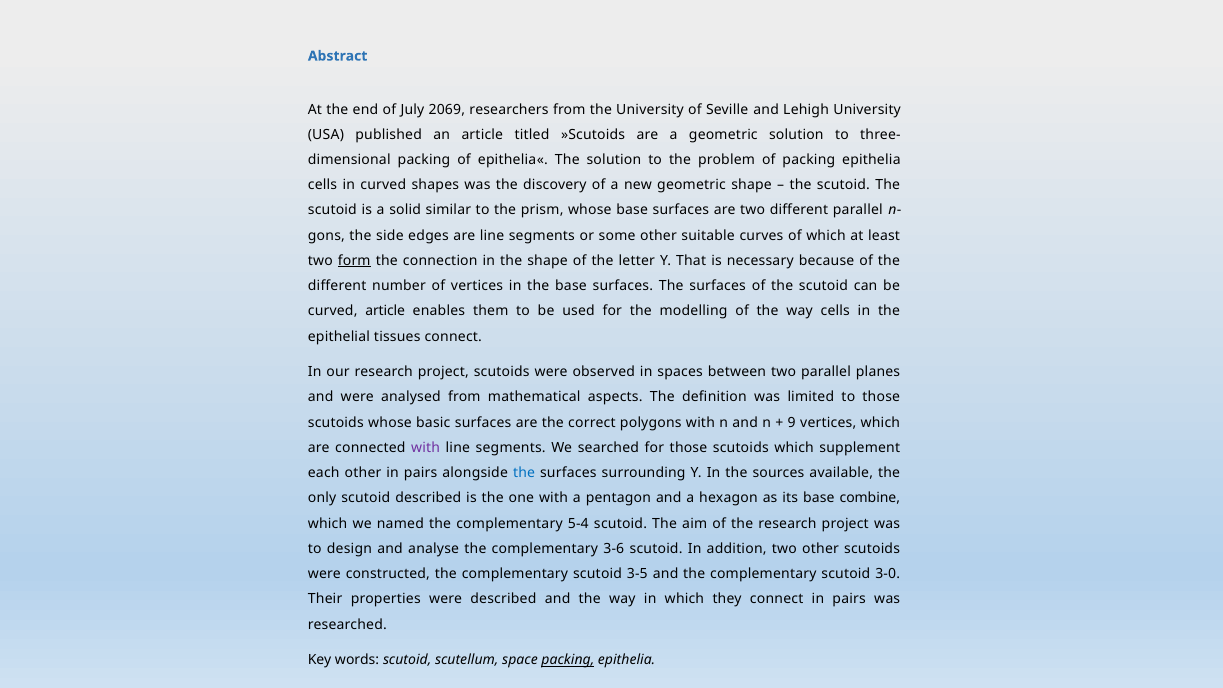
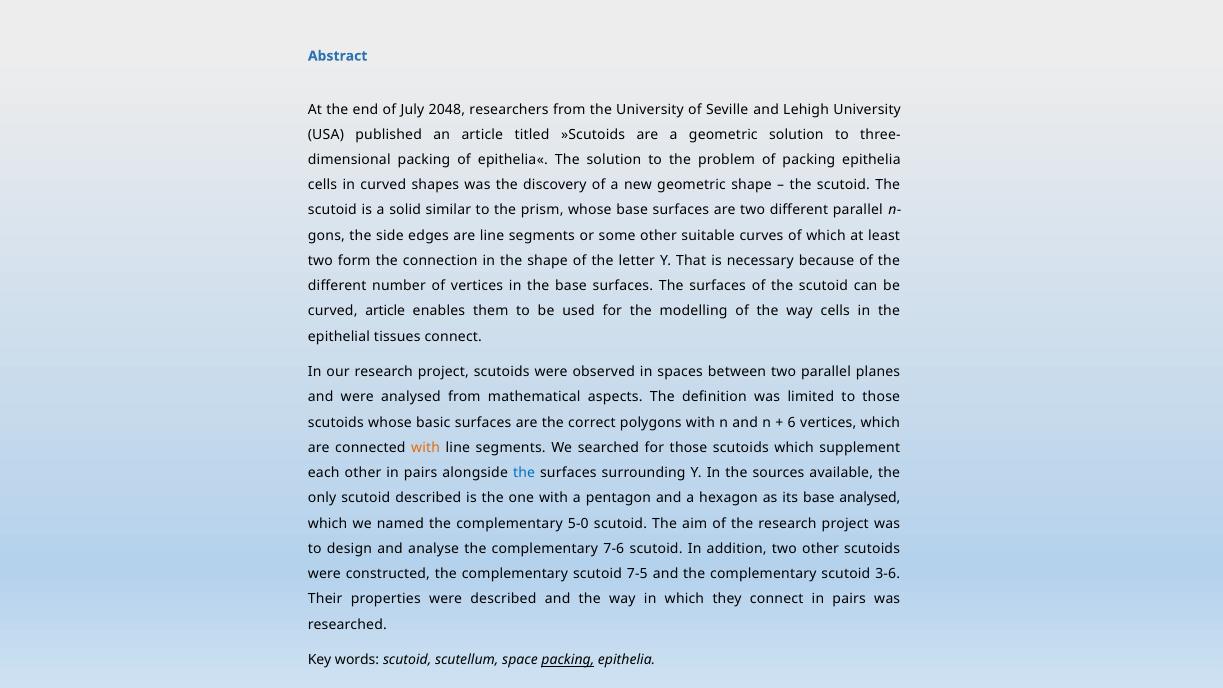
2069: 2069 -> 2048
form underline: present -> none
9: 9 -> 6
with at (426, 448) colour: purple -> orange
base combine: combine -> analysed
5-4: 5-4 -> 5-0
3-6: 3-6 -> 7-6
3-5: 3-5 -> 7-5
3-0: 3-0 -> 3-6
